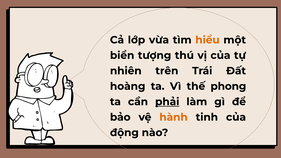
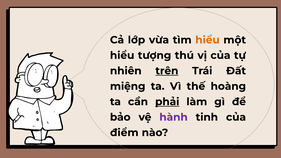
biển at (122, 55): biển -> hiểu
trên underline: none -> present
hoàng: hoàng -> miệng
phong: phong -> hoàng
hành colour: orange -> purple
động: động -> điểm
